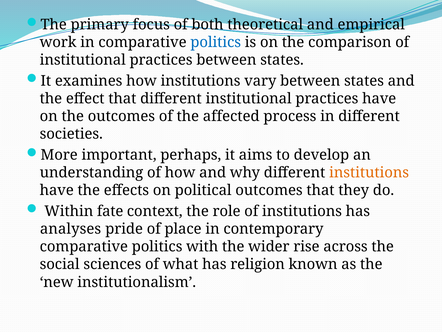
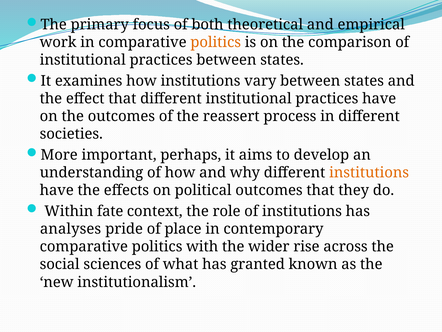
politics at (216, 42) colour: blue -> orange
affected: affected -> reassert
religion: religion -> granted
